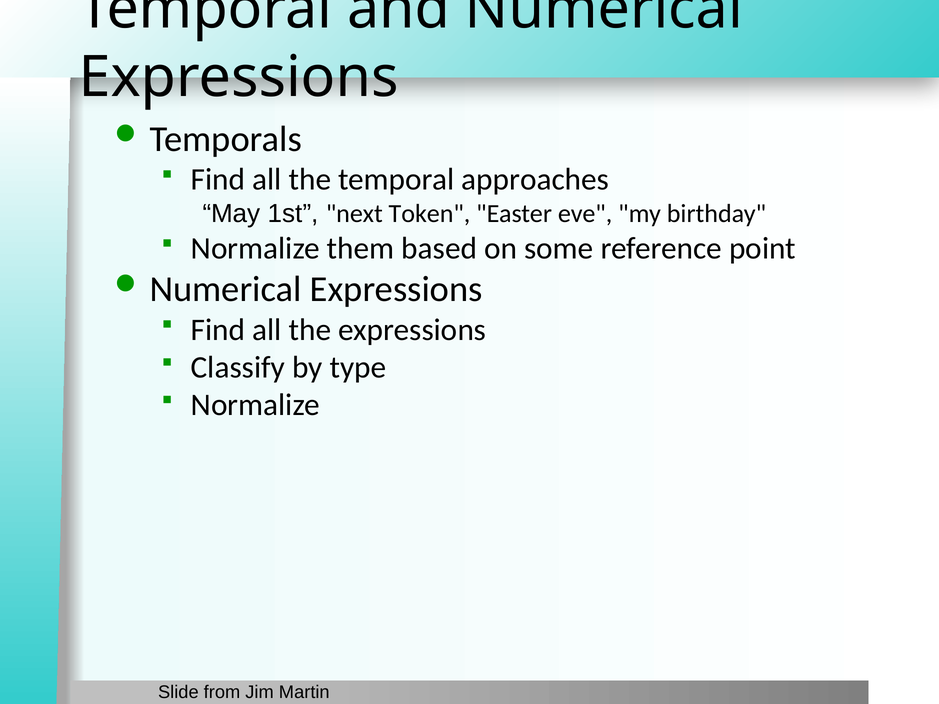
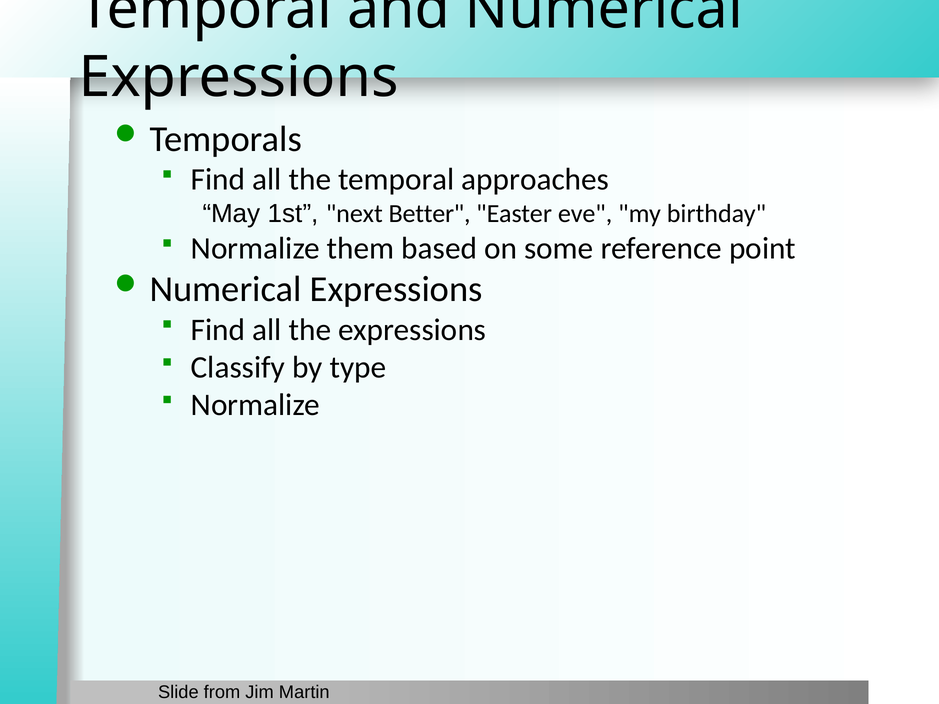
Token: Token -> Better
